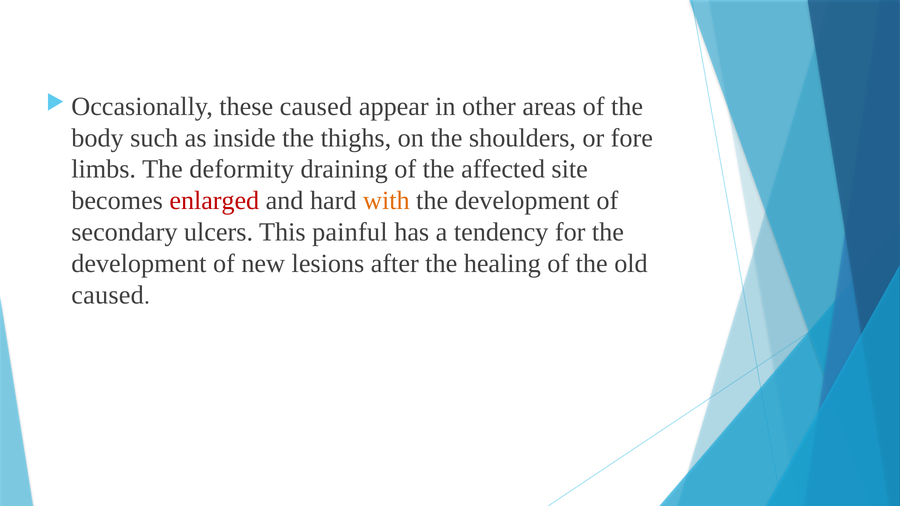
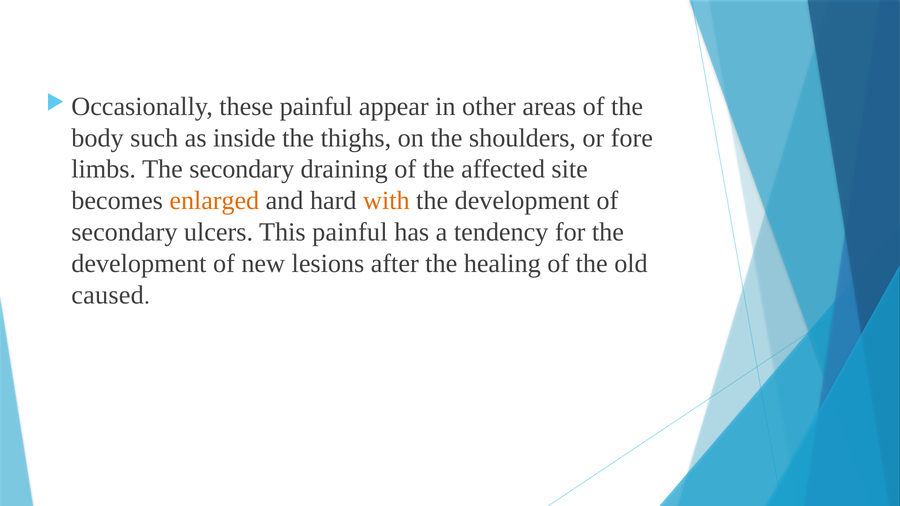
these caused: caused -> painful
The deformity: deformity -> secondary
enlarged colour: red -> orange
